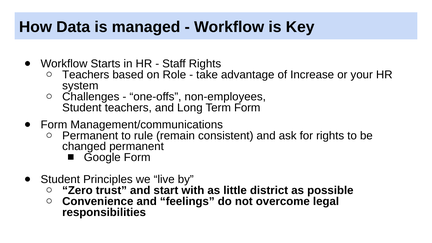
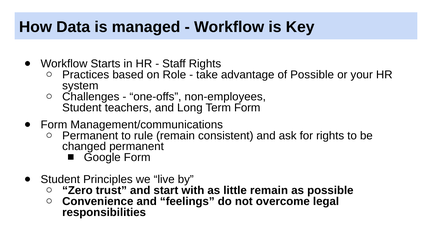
Teachers at (86, 75): Teachers -> Practices
of Increase: Increase -> Possible
little district: district -> remain
